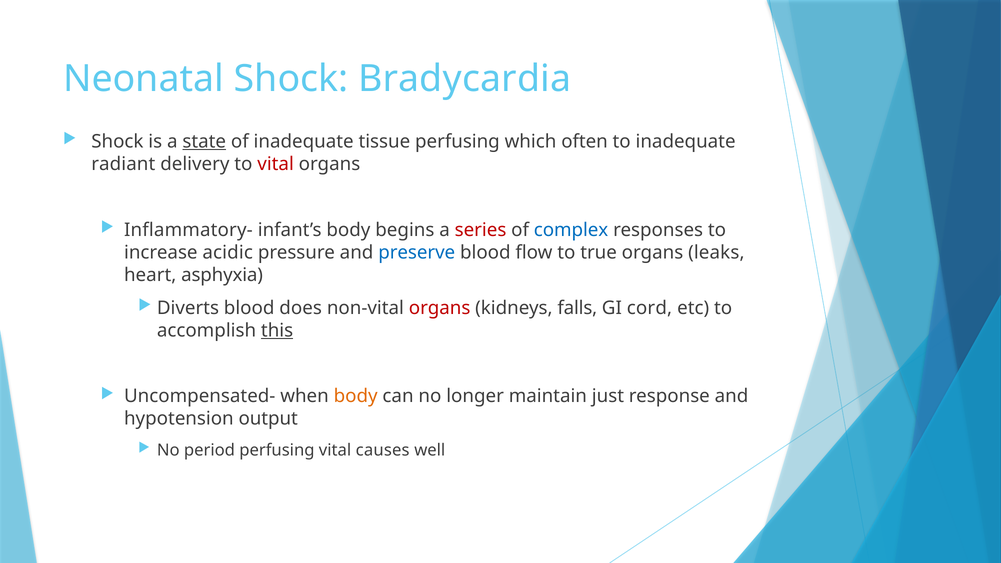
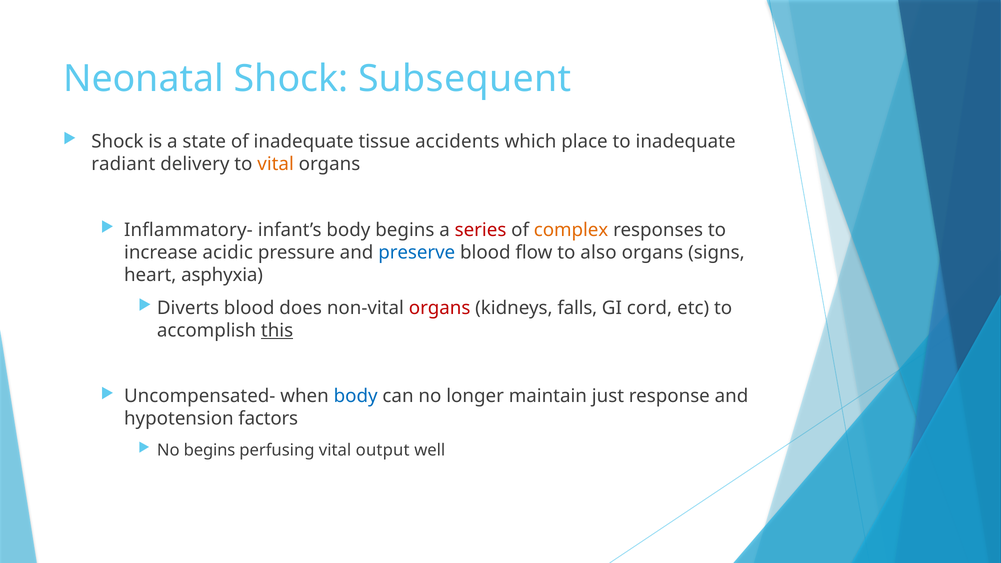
Bradycardia: Bradycardia -> Subsequent
state underline: present -> none
tissue perfusing: perfusing -> accidents
often: often -> place
vital at (276, 164) colour: red -> orange
complex colour: blue -> orange
true: true -> also
leaks: leaks -> signs
body at (356, 396) colour: orange -> blue
output: output -> factors
No period: period -> begins
causes: causes -> output
